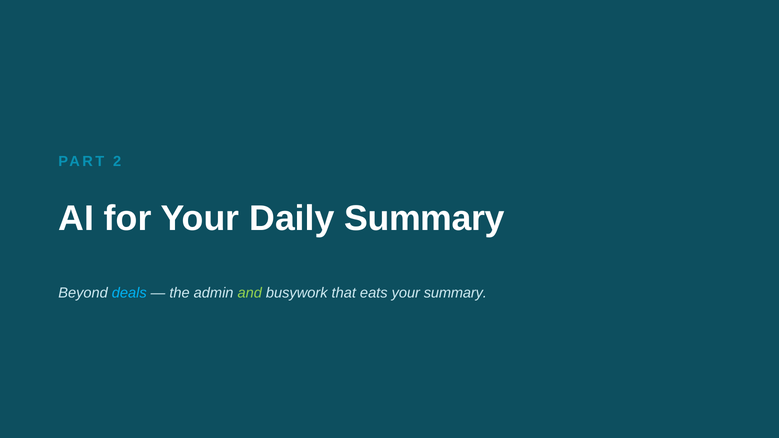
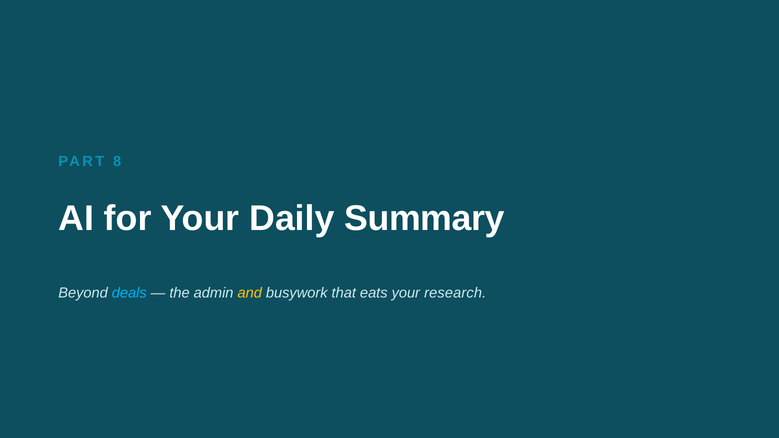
2: 2 -> 8
and colour: light green -> yellow
your summary: summary -> research
